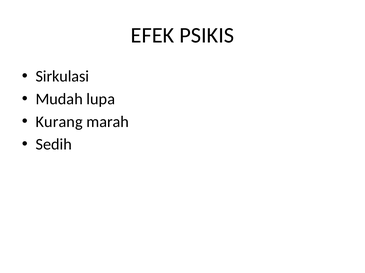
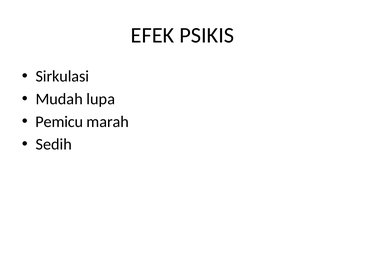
Kurang: Kurang -> Pemicu
